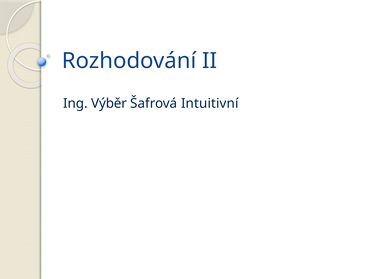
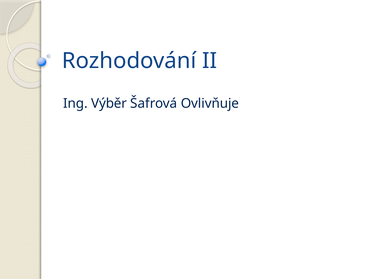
Intuitivní: Intuitivní -> Ovlivňuje
